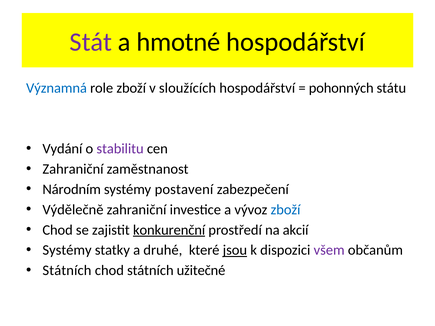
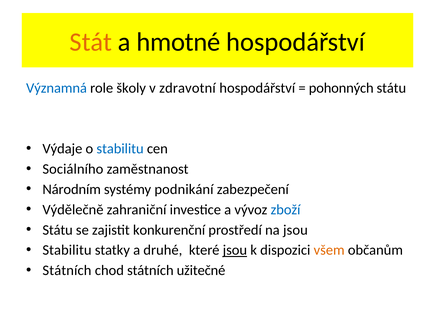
Stát colour: purple -> orange
role zboží: zboží -> školy
sloužících: sloužících -> zdravotní
Vydání: Vydání -> Výdaje
stabilitu at (120, 149) colour: purple -> blue
Zahraniční at (73, 169): Zahraniční -> Sociálního
postavení: postavení -> podnikání
Chod at (58, 230): Chod -> Státu
konkurenční underline: present -> none
na akcií: akcií -> jsou
Systémy at (67, 250): Systémy -> Stabilitu
všem colour: purple -> orange
